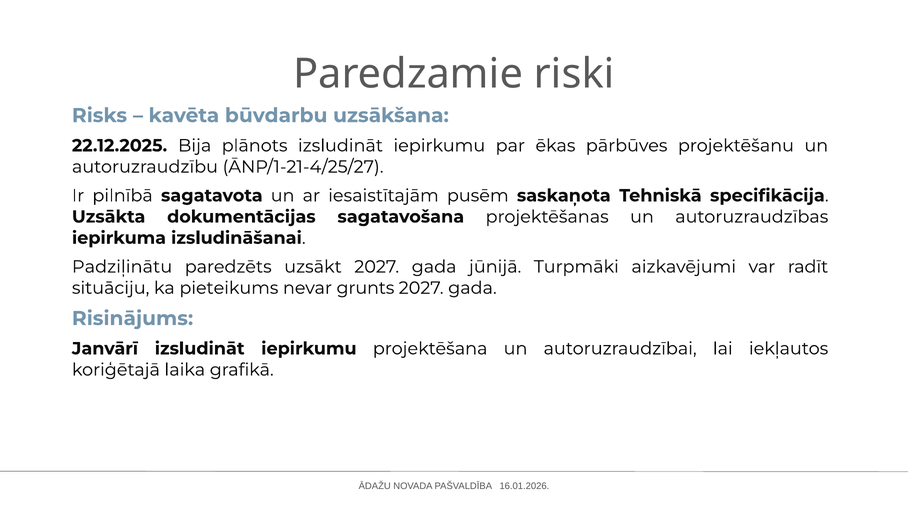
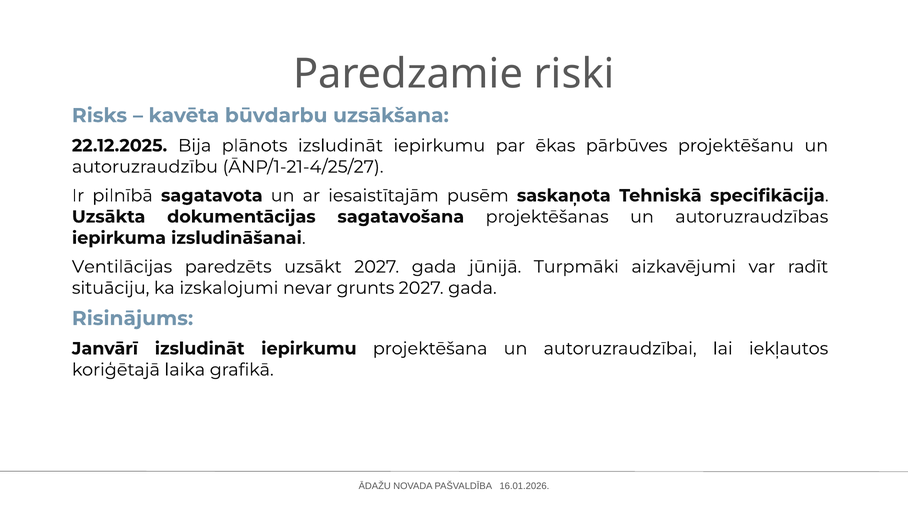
Padziļinātu: Padziļinātu -> Ventilācijas
pieteikums: pieteikums -> izskalojumi
